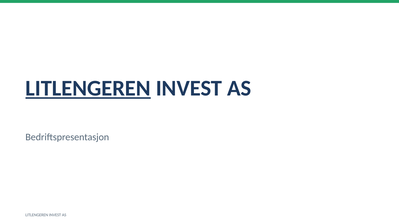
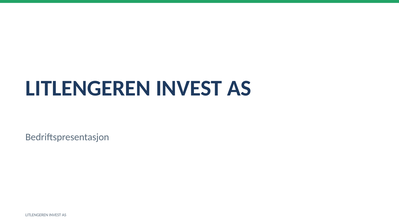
LITLENGEREN at (88, 88) underline: present -> none
